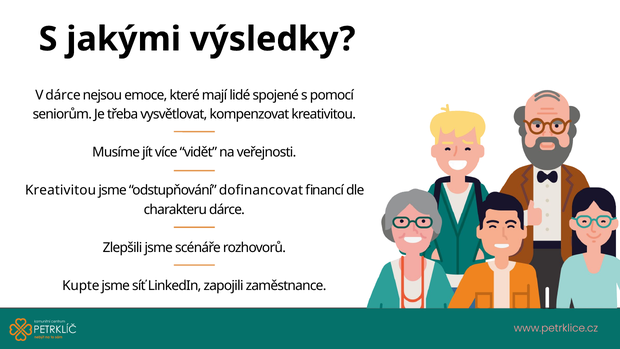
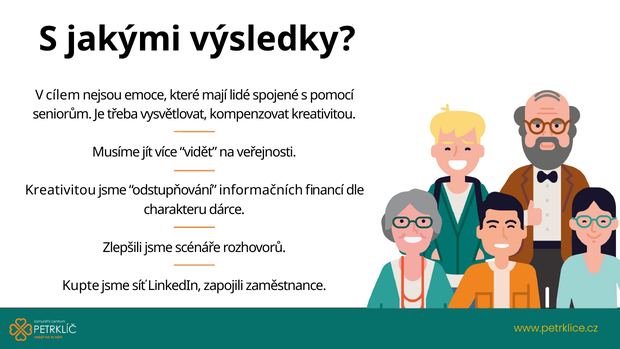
V dárce: dárce -> cílem
dofinancovat: dofinancovat -> informačních
www.petrklice.cz colour: pink -> yellow
